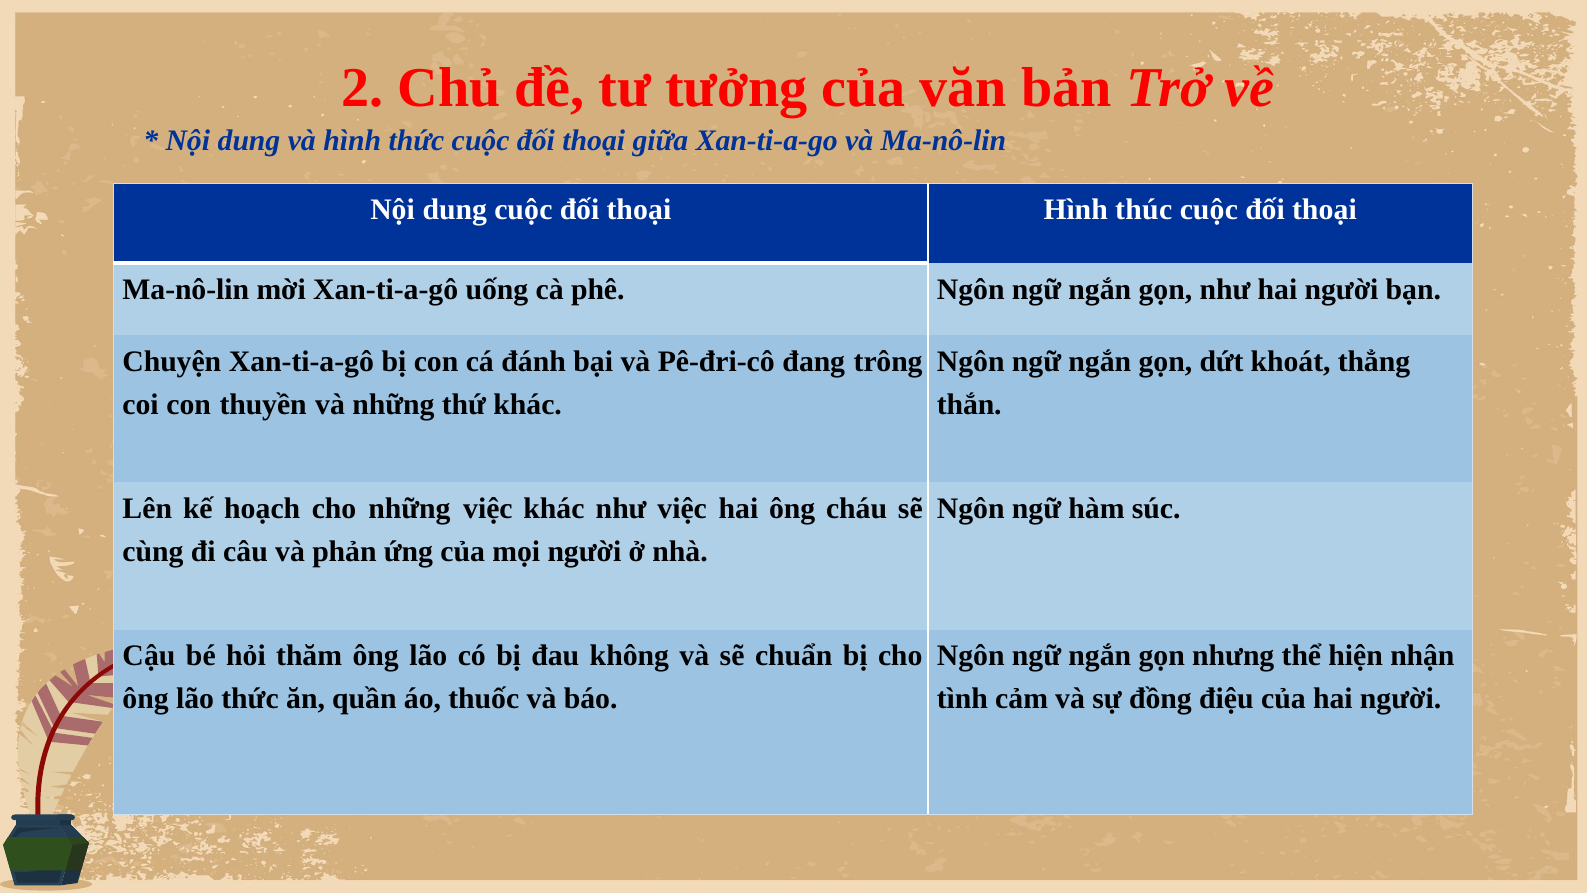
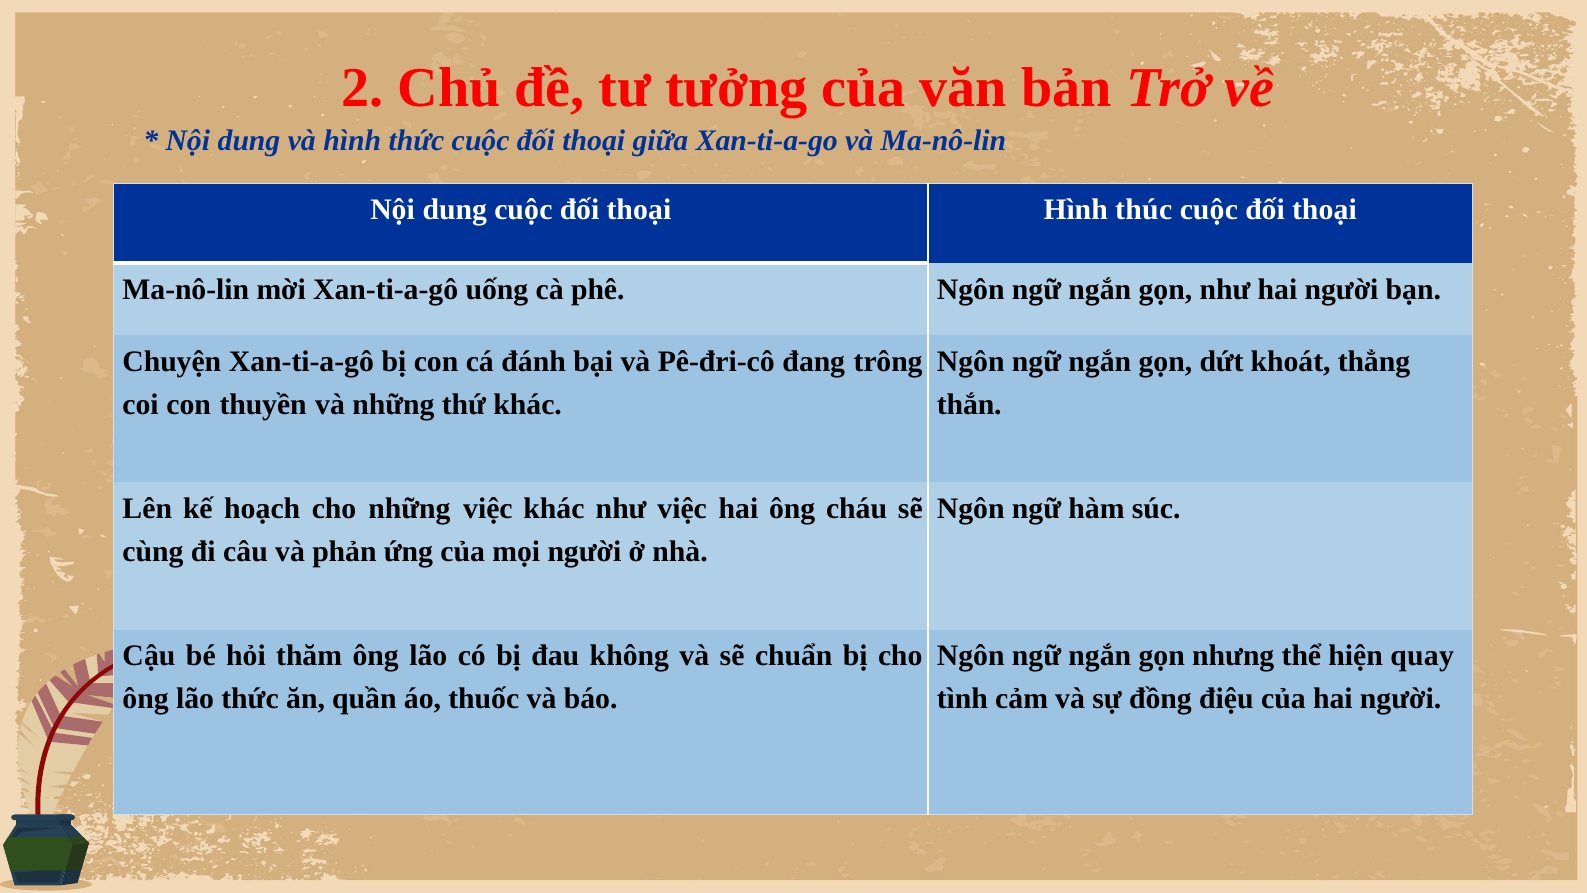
nhận: nhận -> quay
